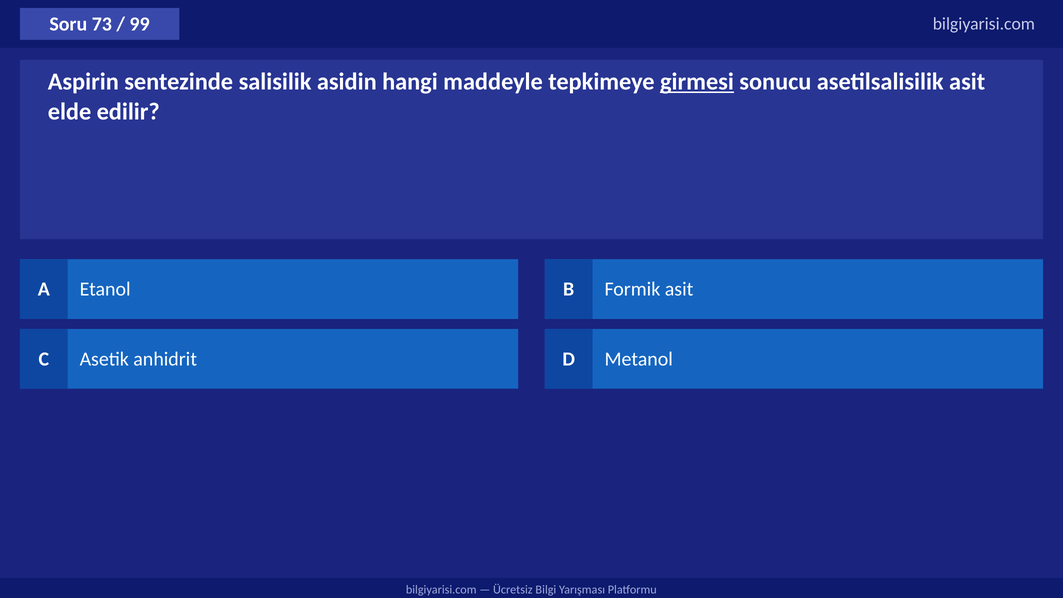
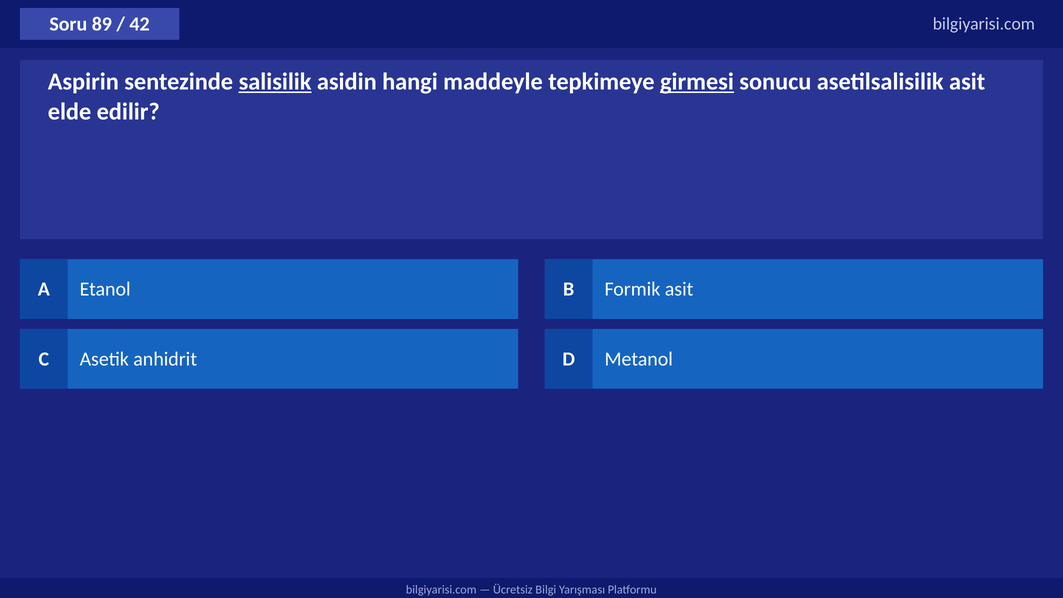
73: 73 -> 89
99: 99 -> 42
salisilik underline: none -> present
